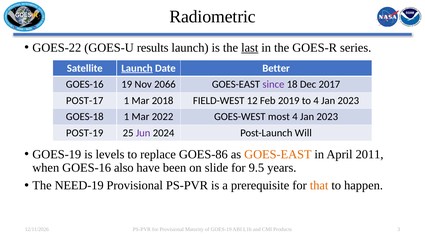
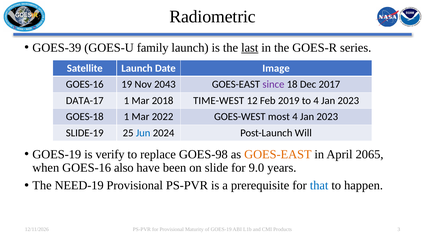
GOES-22: GOES-22 -> GOES-39
results: results -> family
Launch at (137, 68) underline: present -> none
Better: Better -> Image
2066: 2066 -> 2043
POST-17: POST-17 -> DATA-17
FIELD-WEST: FIELD-WEST -> TIME-WEST
POST-19: POST-19 -> SLIDE-19
Jun colour: purple -> blue
levels: levels -> verify
GOES-86: GOES-86 -> GOES-98
2011: 2011 -> 2065
9.5: 9.5 -> 9.0
that colour: orange -> blue
